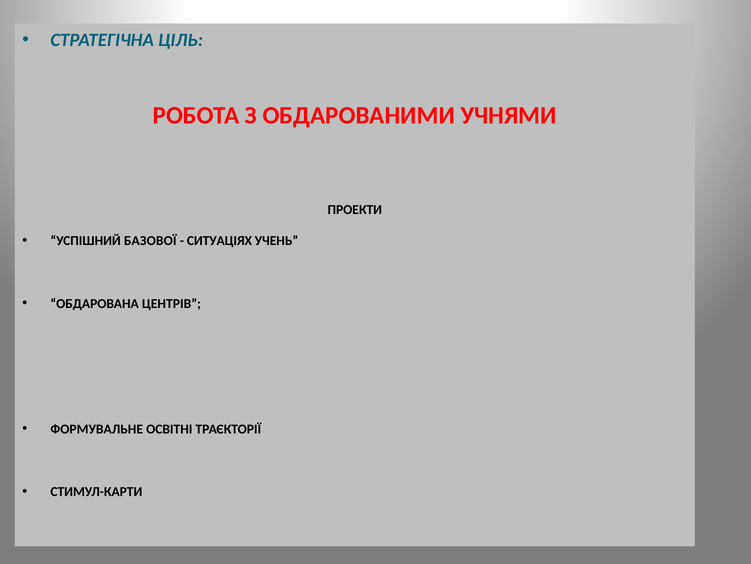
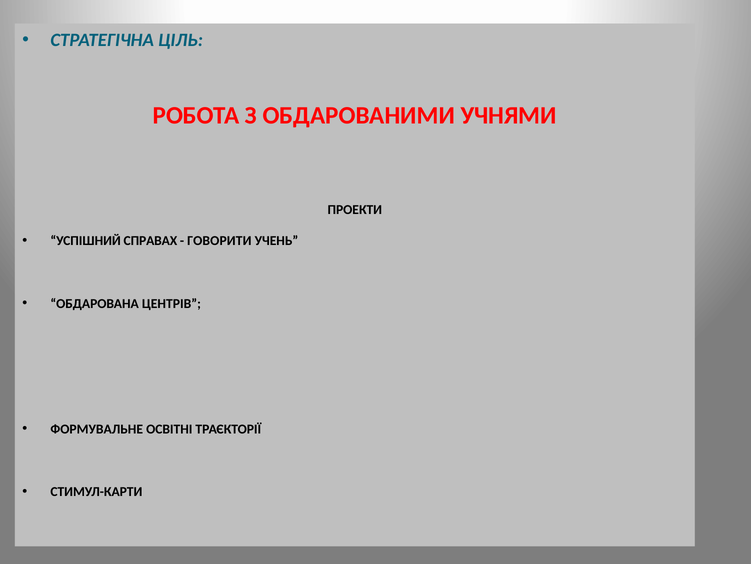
БАЗОВОЇ: БАЗОВОЇ -> СПРАВАХ
СИТУАЦІЯХ: СИТУАЦІЯХ -> ГОВОРИТИ
